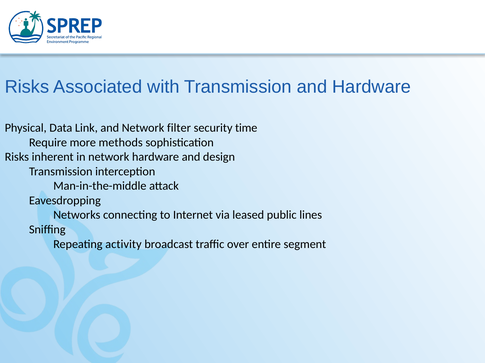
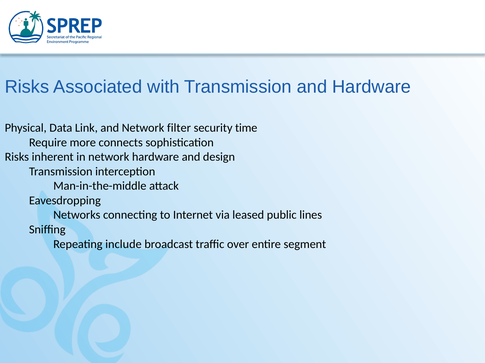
methods: methods -> connects
activity: activity -> include
